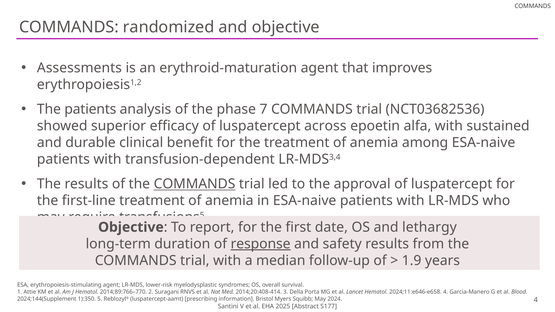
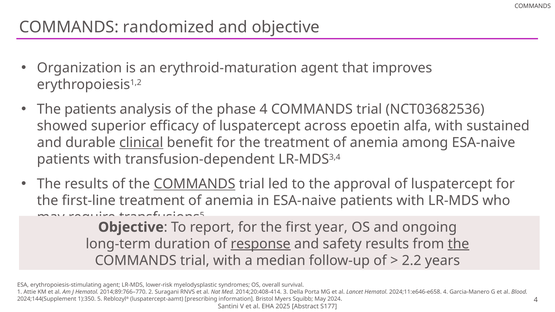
Assessments: Assessments -> Organization
phase 7: 7 -> 4
clinical underline: none -> present
date: date -> year
lethargy: lethargy -> ongoing
the at (459, 244) underline: none -> present
1.9: 1.9 -> 2.2
